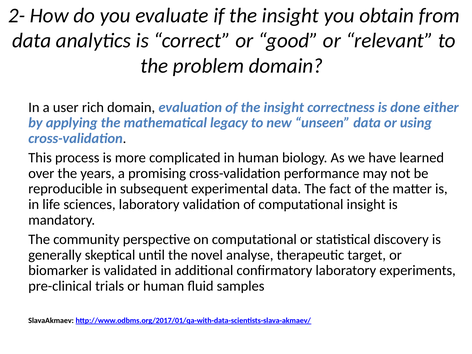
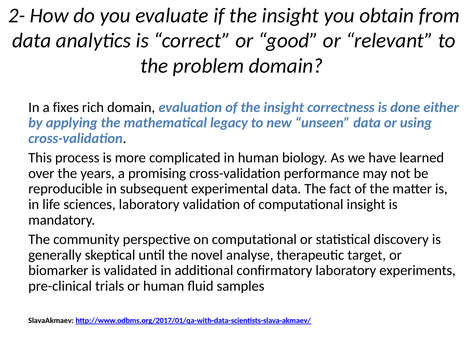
user: user -> fixes
